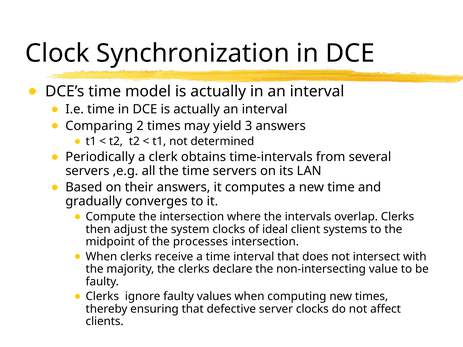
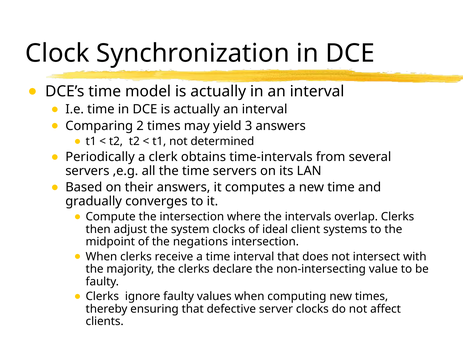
processes: processes -> negations
